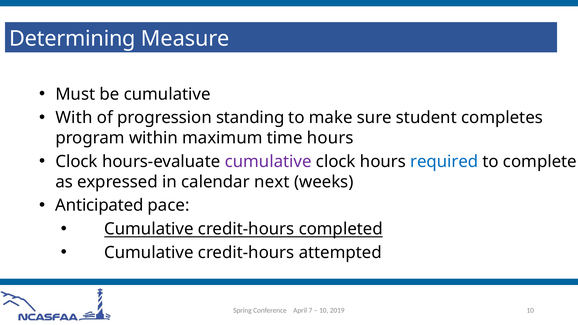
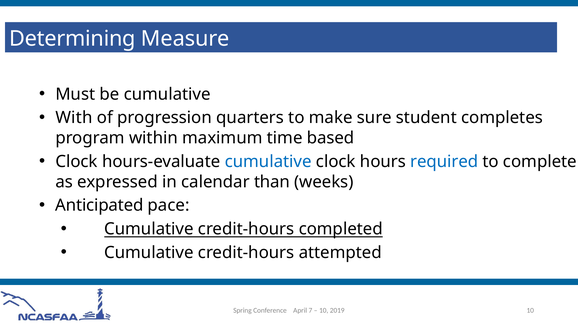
standing: standing -> quarters
time hours: hours -> based
cumulative at (268, 162) colour: purple -> blue
next: next -> than
